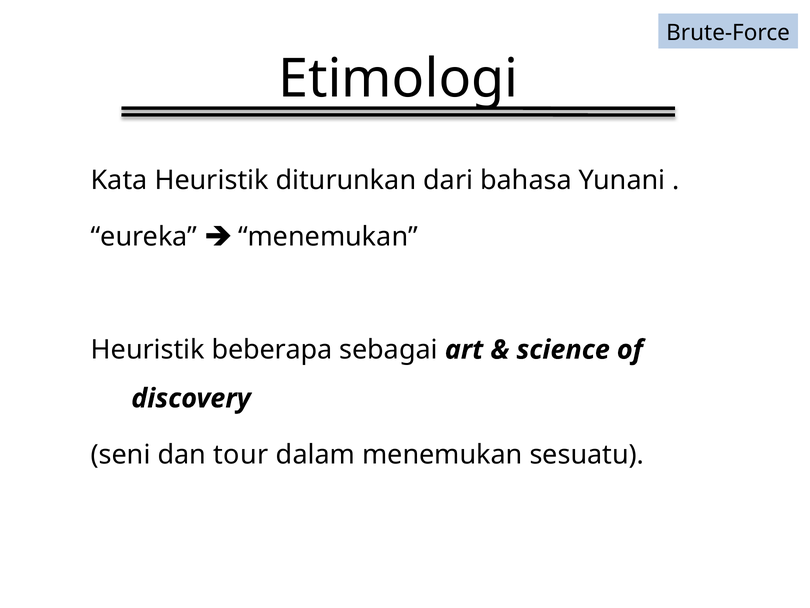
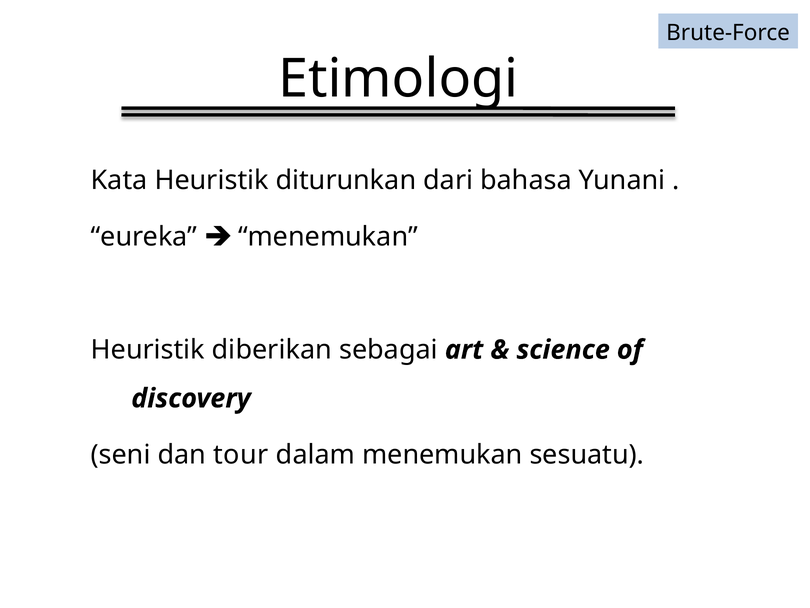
beberapa: beberapa -> diberikan
